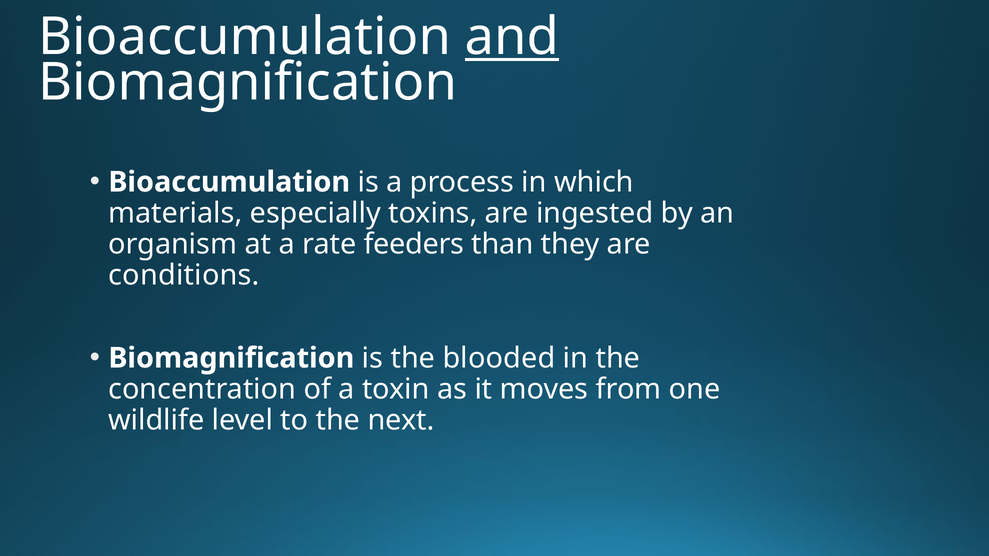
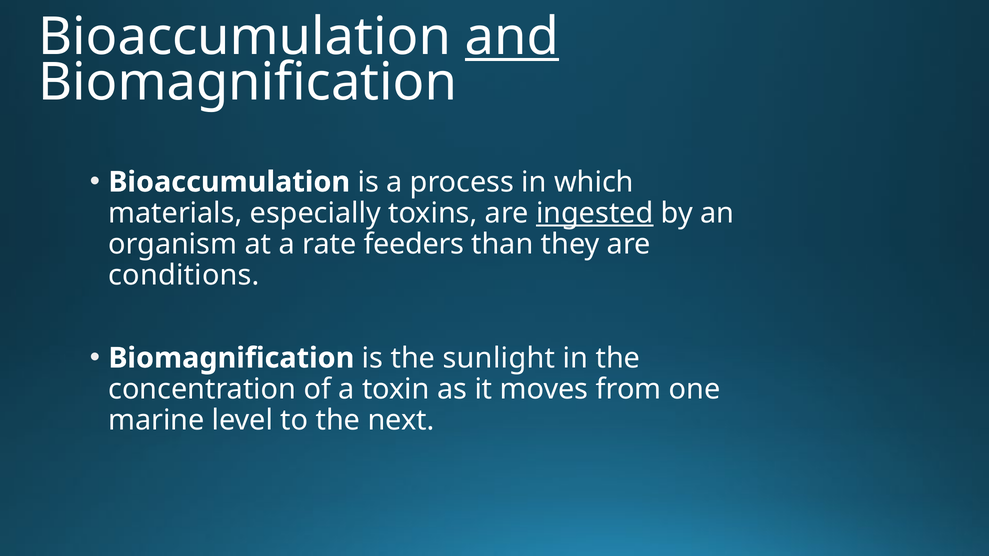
ingested underline: none -> present
blooded: blooded -> sunlight
wildlife: wildlife -> marine
